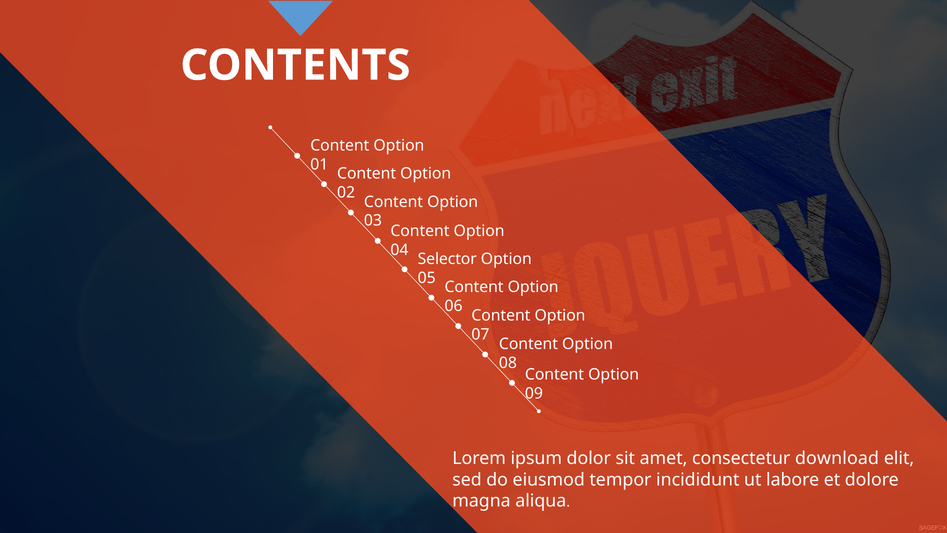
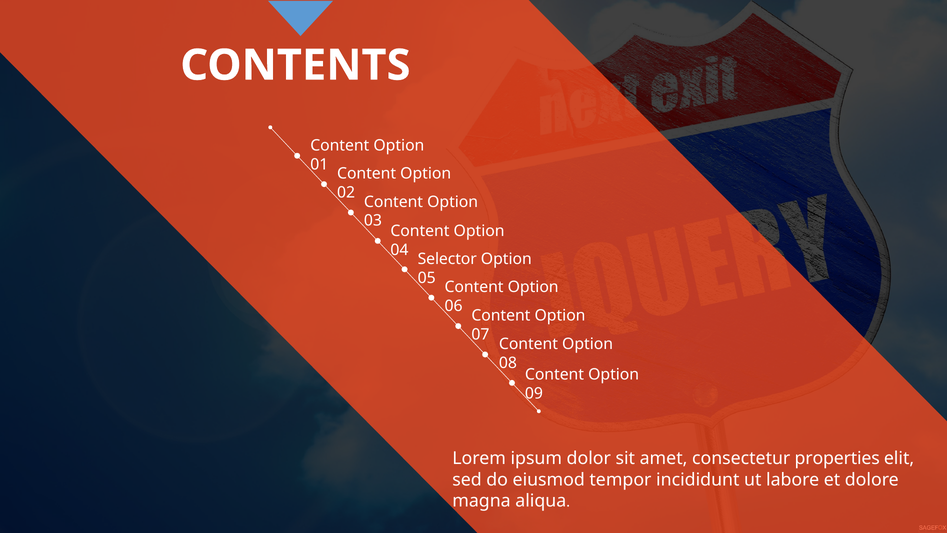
download: download -> properties
